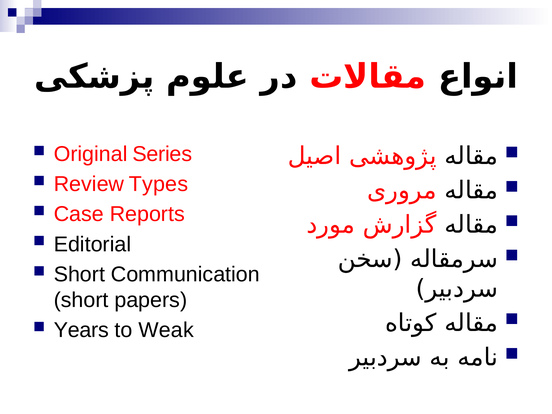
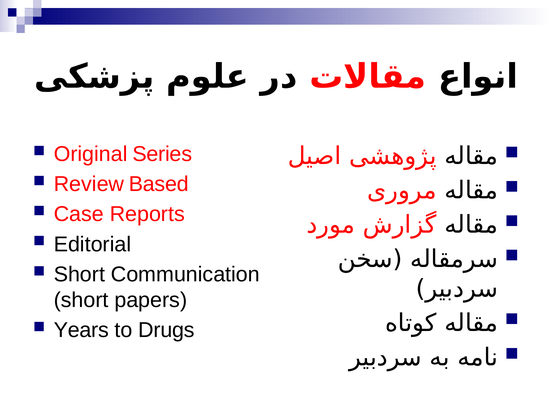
Types: Types -> Based
Weak: Weak -> Drugs
